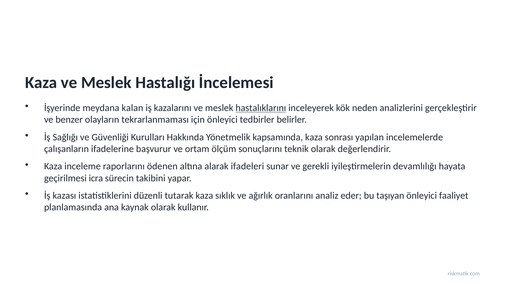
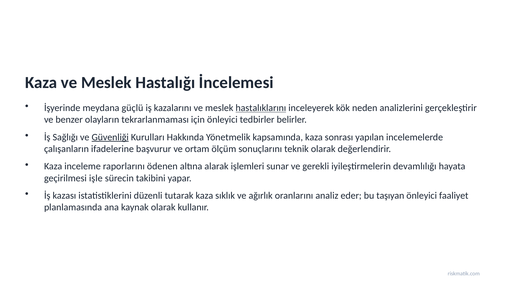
kalan: kalan -> güçlü
Güvenliği underline: none -> present
ifadeleri: ifadeleri -> işlemleri
icra: icra -> işle
